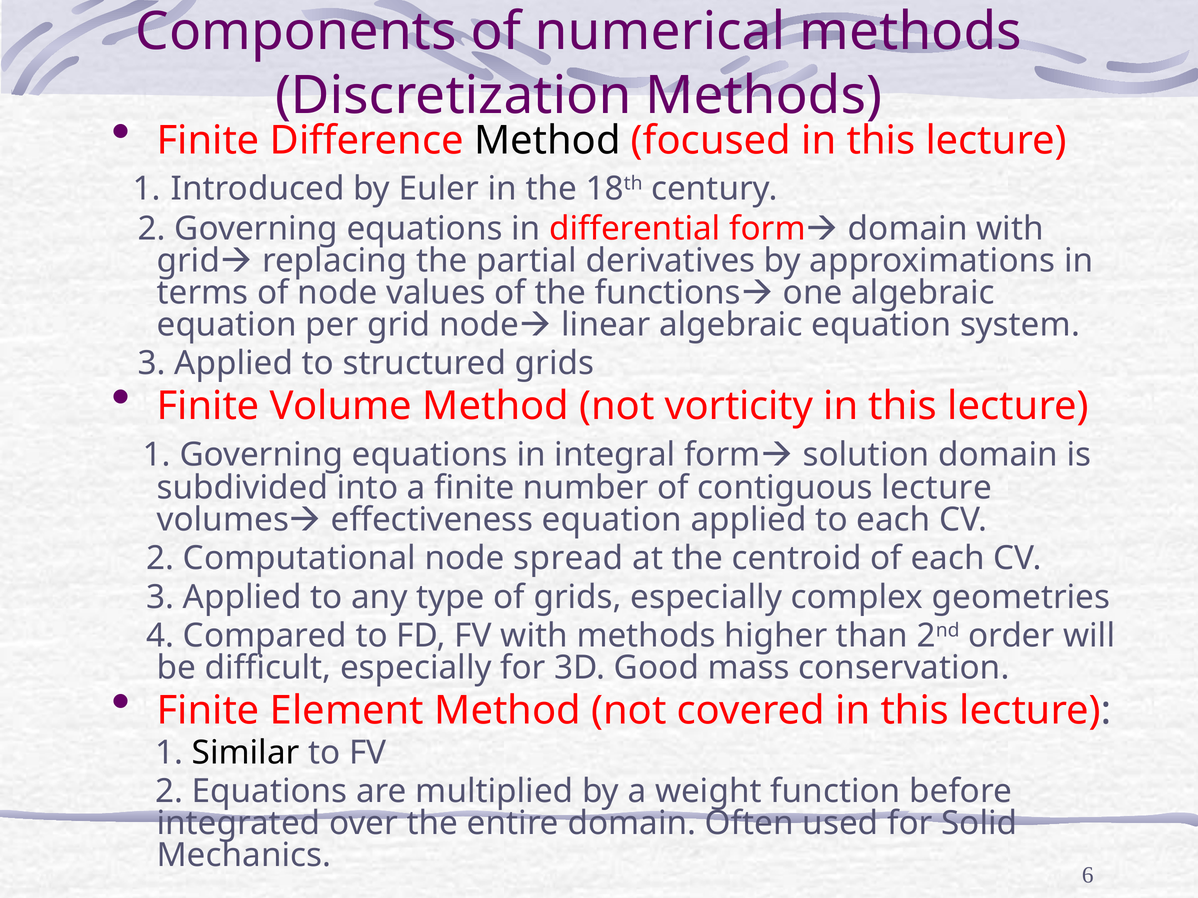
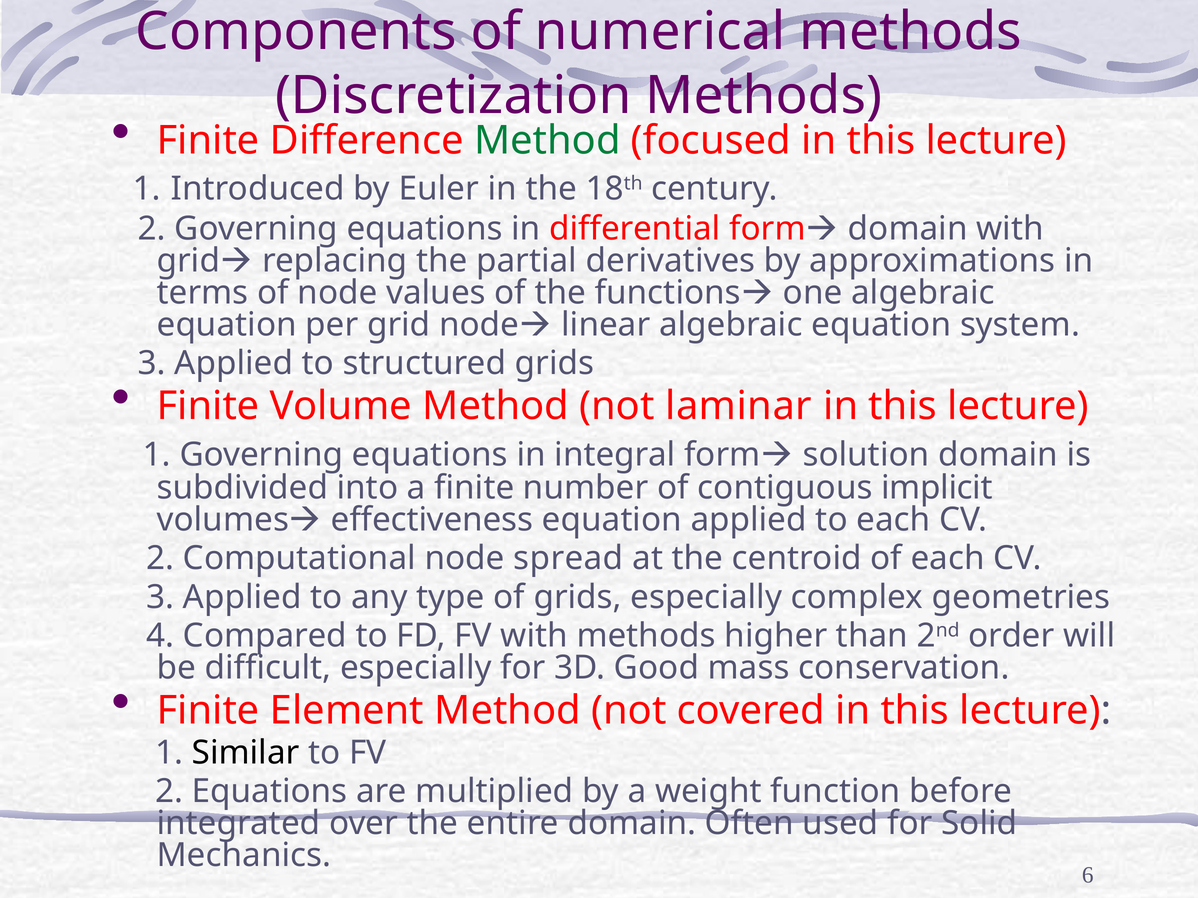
Method at (547, 141) colour: black -> green
vorticity: vorticity -> laminar
contiguous lecture: lecture -> implicit
